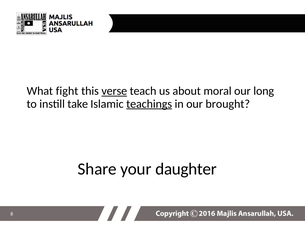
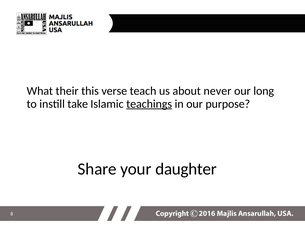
fight: fight -> their
verse underline: present -> none
moral: moral -> never
brought: brought -> purpose
